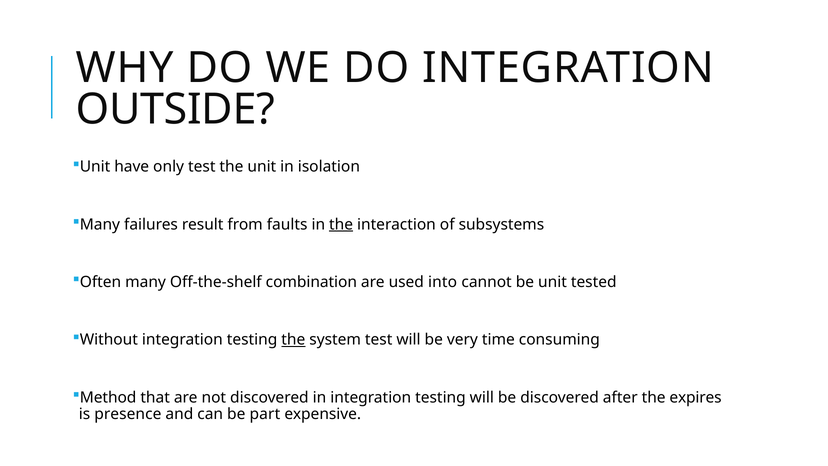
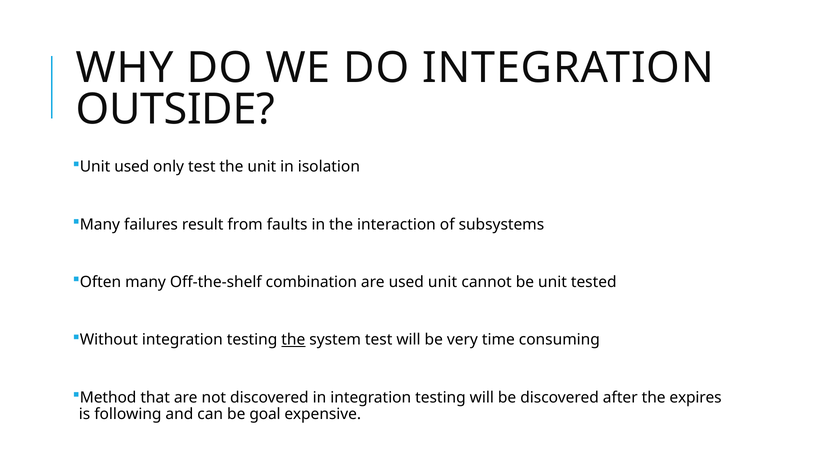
Unit have: have -> used
the at (341, 224) underline: present -> none
used into: into -> unit
presence: presence -> following
part: part -> goal
